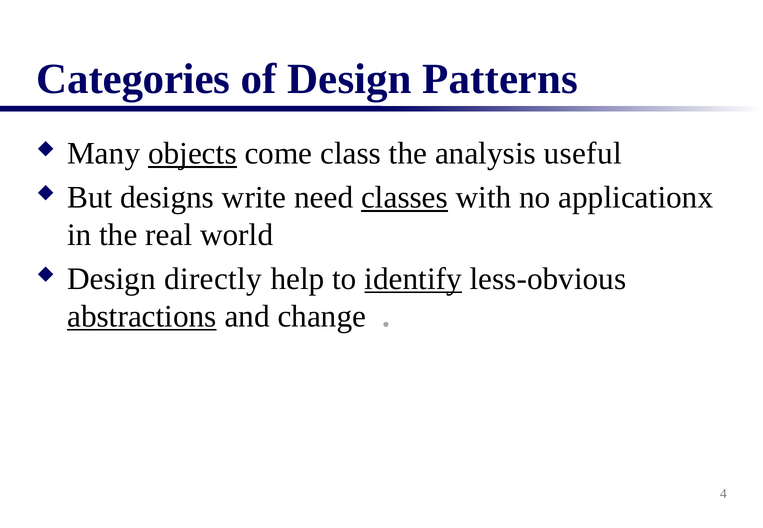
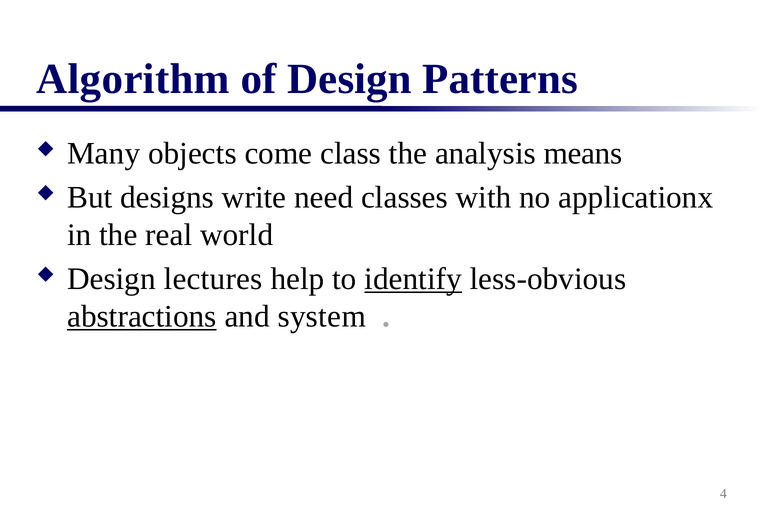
Categories: Categories -> Algorithm
objects underline: present -> none
useful: useful -> means
classes underline: present -> none
directly: directly -> lectures
change: change -> system
